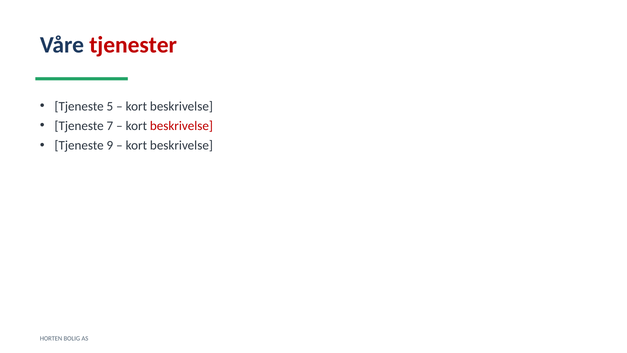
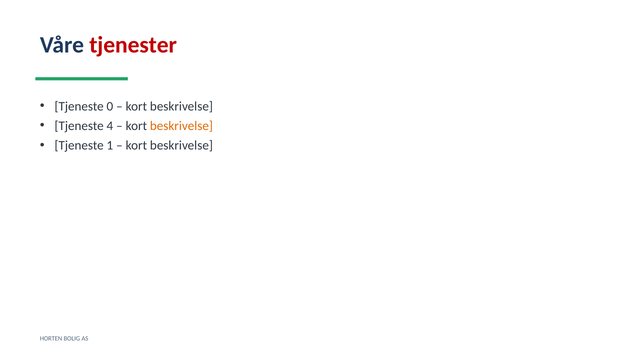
5: 5 -> 0
7: 7 -> 4
beskrivelse at (181, 126) colour: red -> orange
9: 9 -> 1
